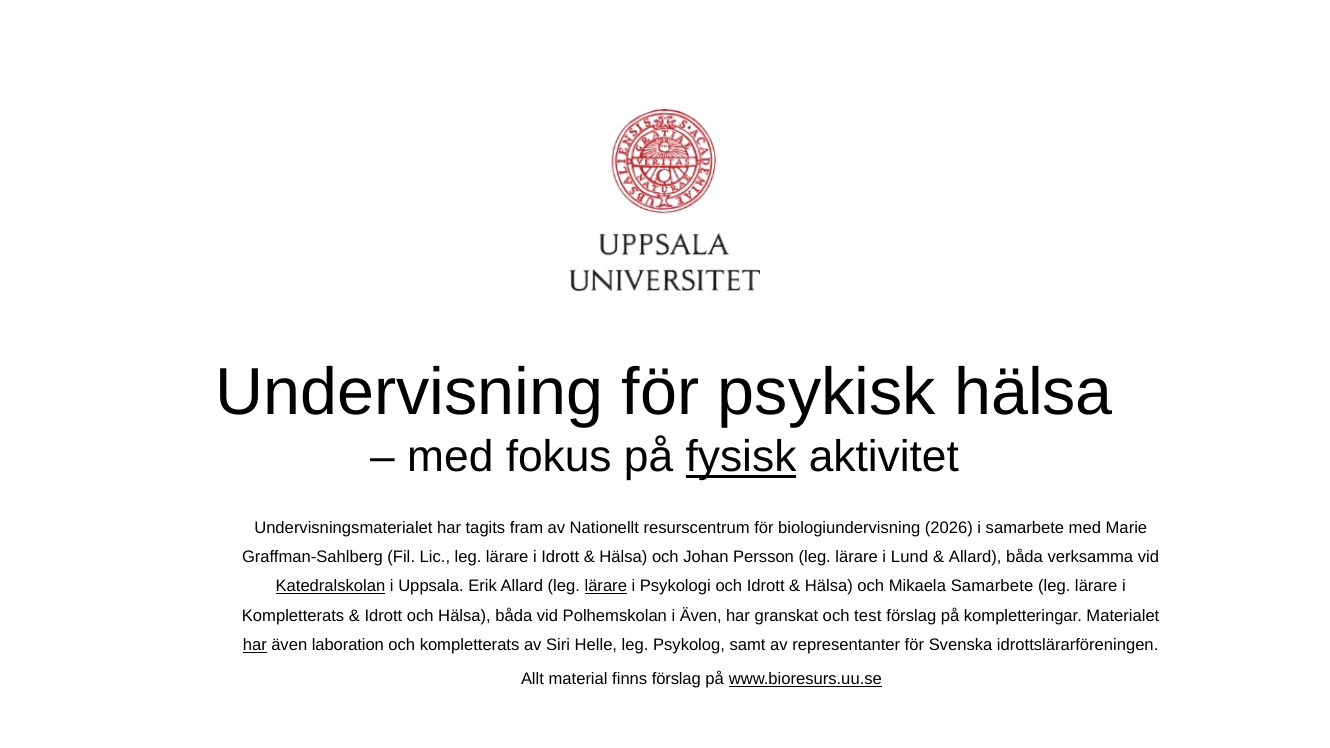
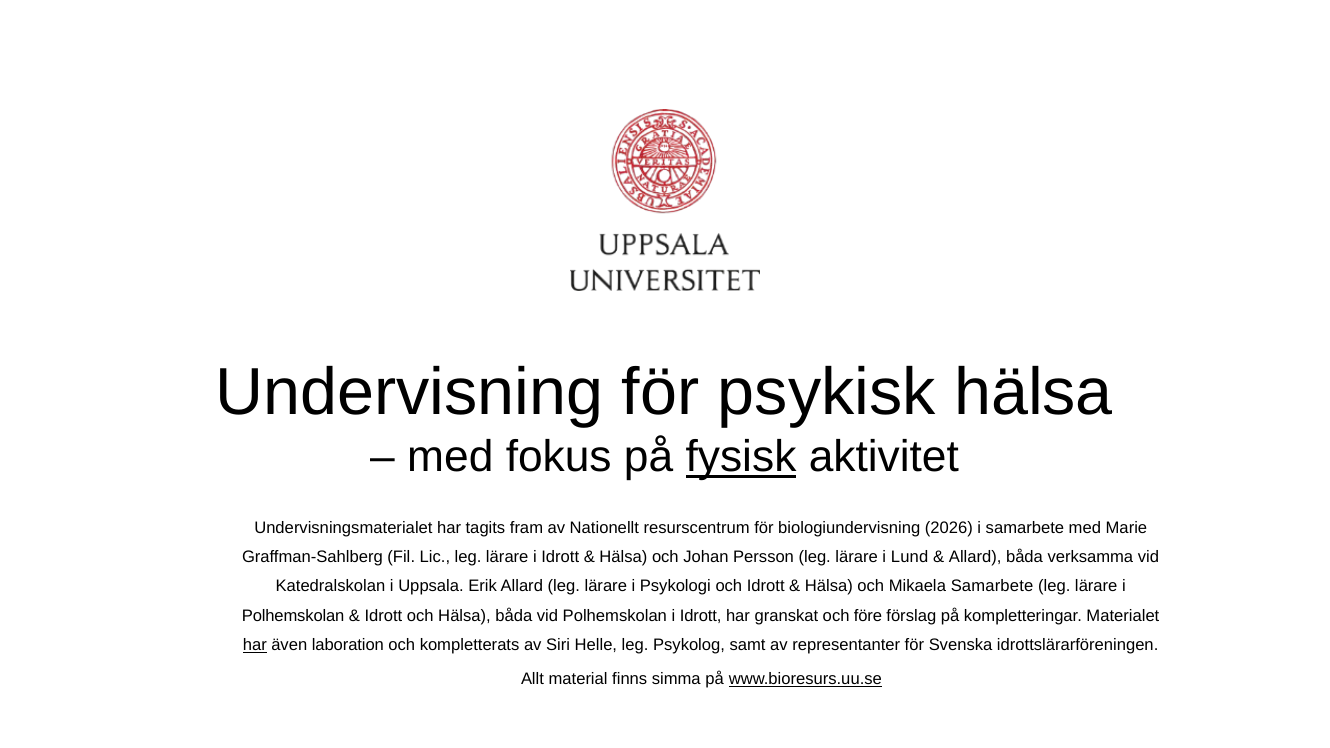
Katedralskolan underline: present -> none
lärare at (606, 586) underline: present -> none
Kompletterats at (293, 616): Kompletterats -> Polhemskolan
Polhemskolan i Även: Även -> Idrott
test: test -> före
finns förslag: förslag -> simma
